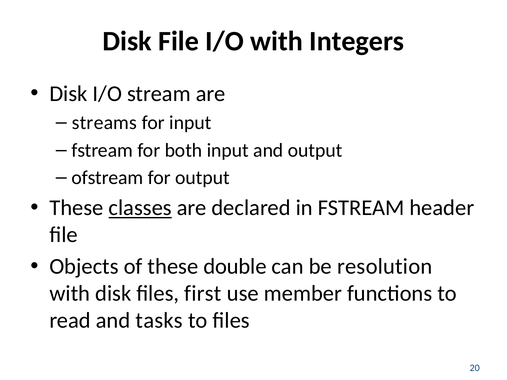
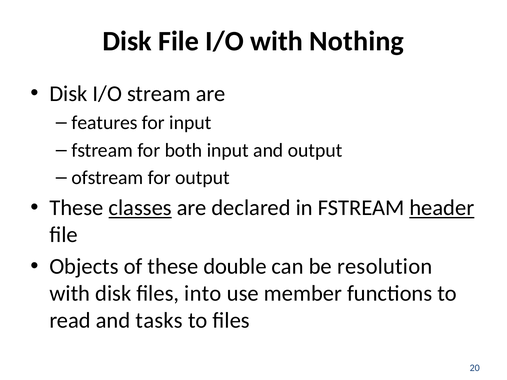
Integers: Integers -> Nothing
streams: streams -> features
header underline: none -> present
first: first -> into
